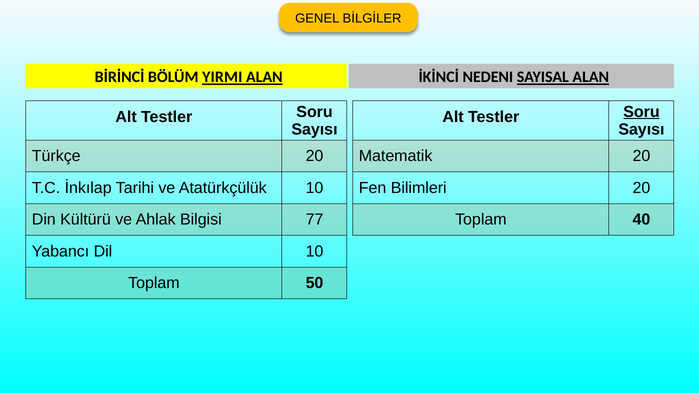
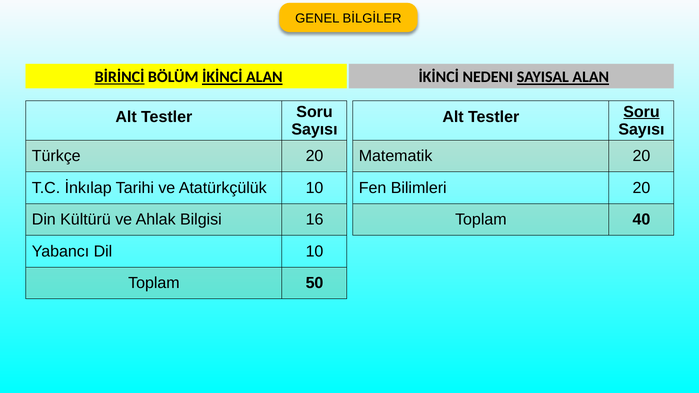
BİRİNCİ underline: none -> present
BÖLÜM YIRMI: YIRMI -> İKİNCİ
77: 77 -> 16
